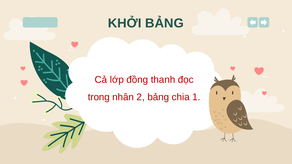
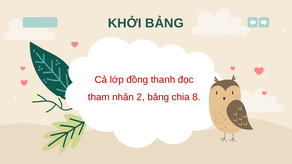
trong: trong -> tham
1: 1 -> 8
